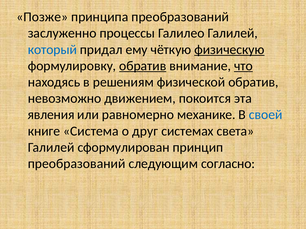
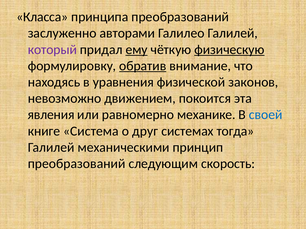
Позже: Позже -> Класса
процессы: процессы -> авторами
который colour: blue -> purple
ему underline: none -> present
что underline: present -> none
решениям: решениям -> уравнения
физической обратив: обратив -> законов
света: света -> тогда
сформулирован: сформулирован -> механическими
согласно: согласно -> скорость
